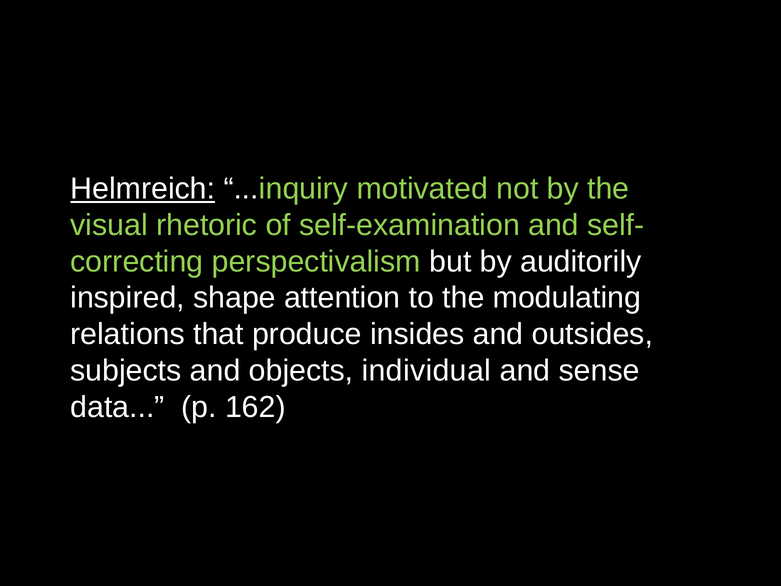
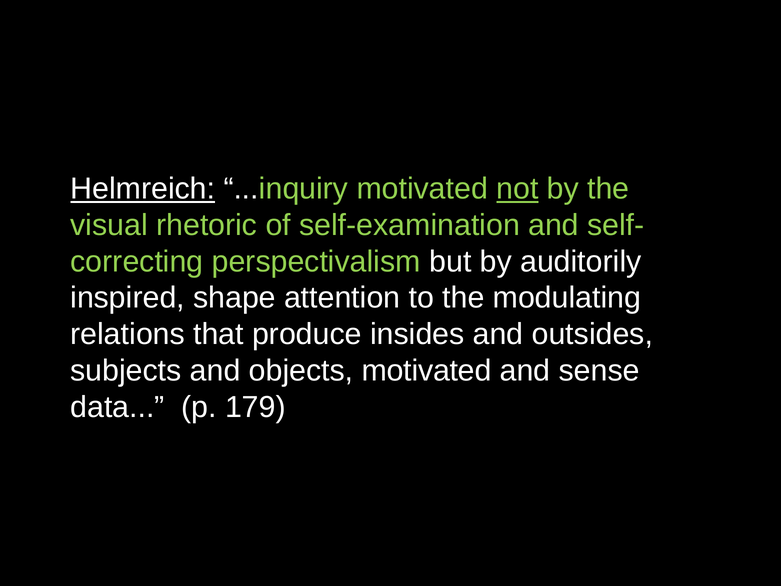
not underline: none -> present
objects individual: individual -> motivated
162: 162 -> 179
